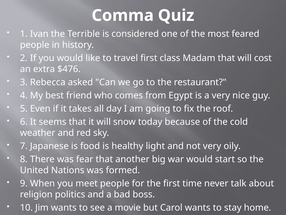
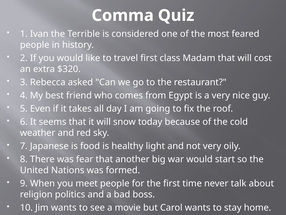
$476: $476 -> $320
